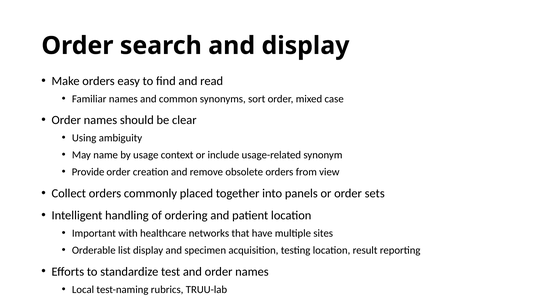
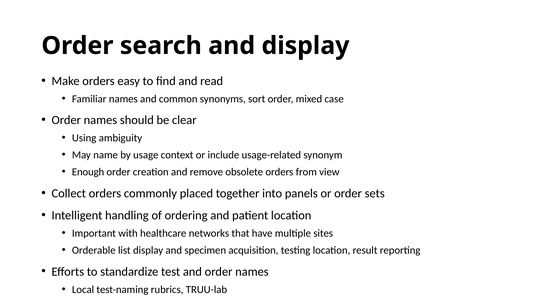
Provide: Provide -> Enough
